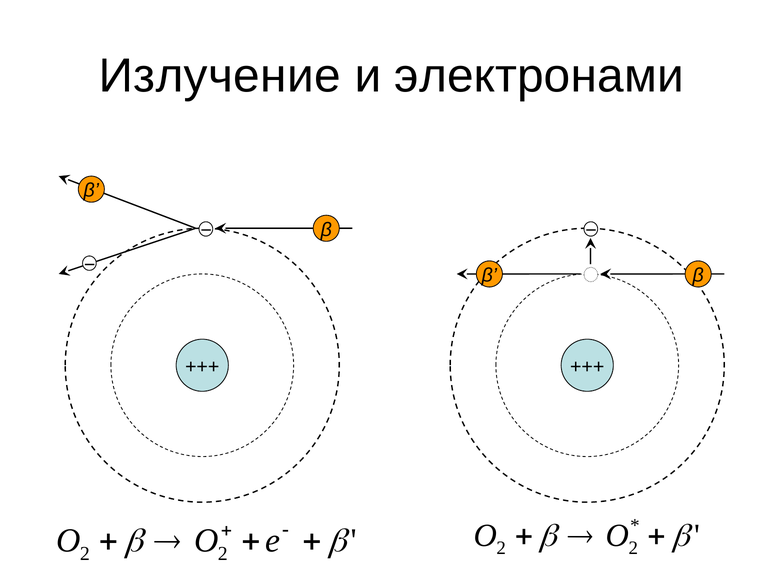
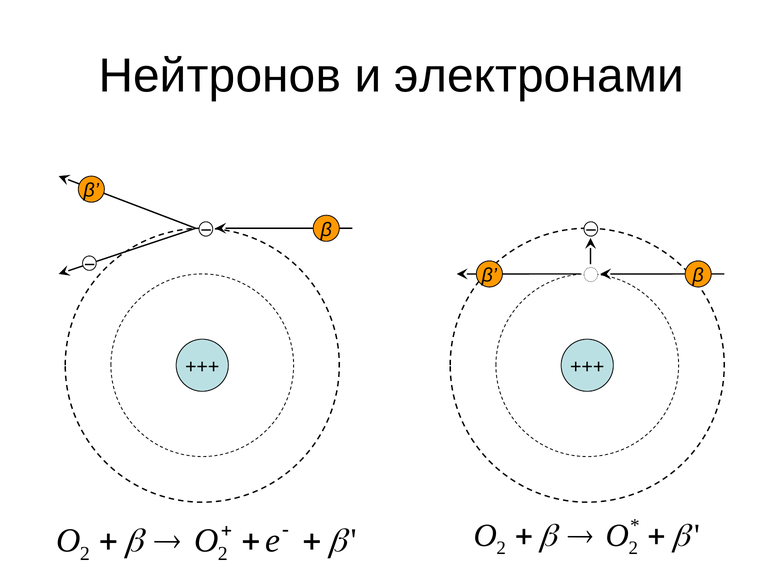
Излучение: Излучение -> Нейтронов
